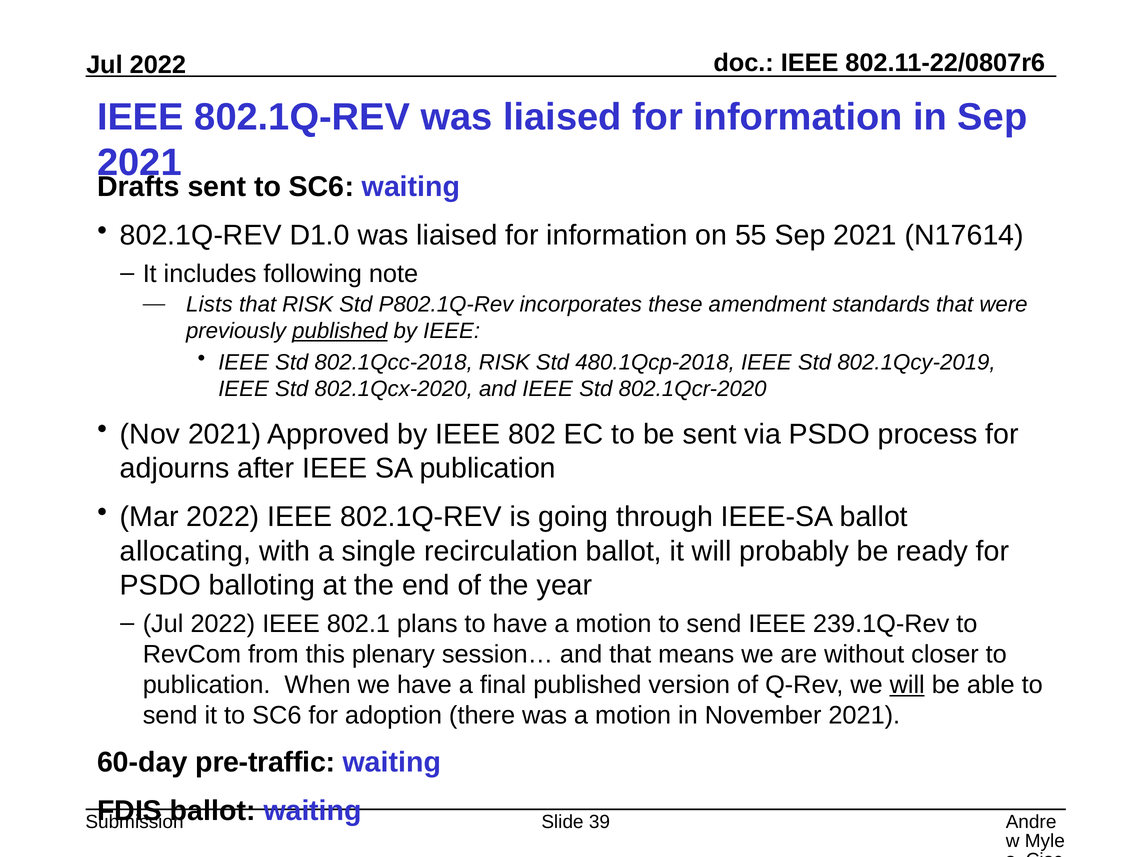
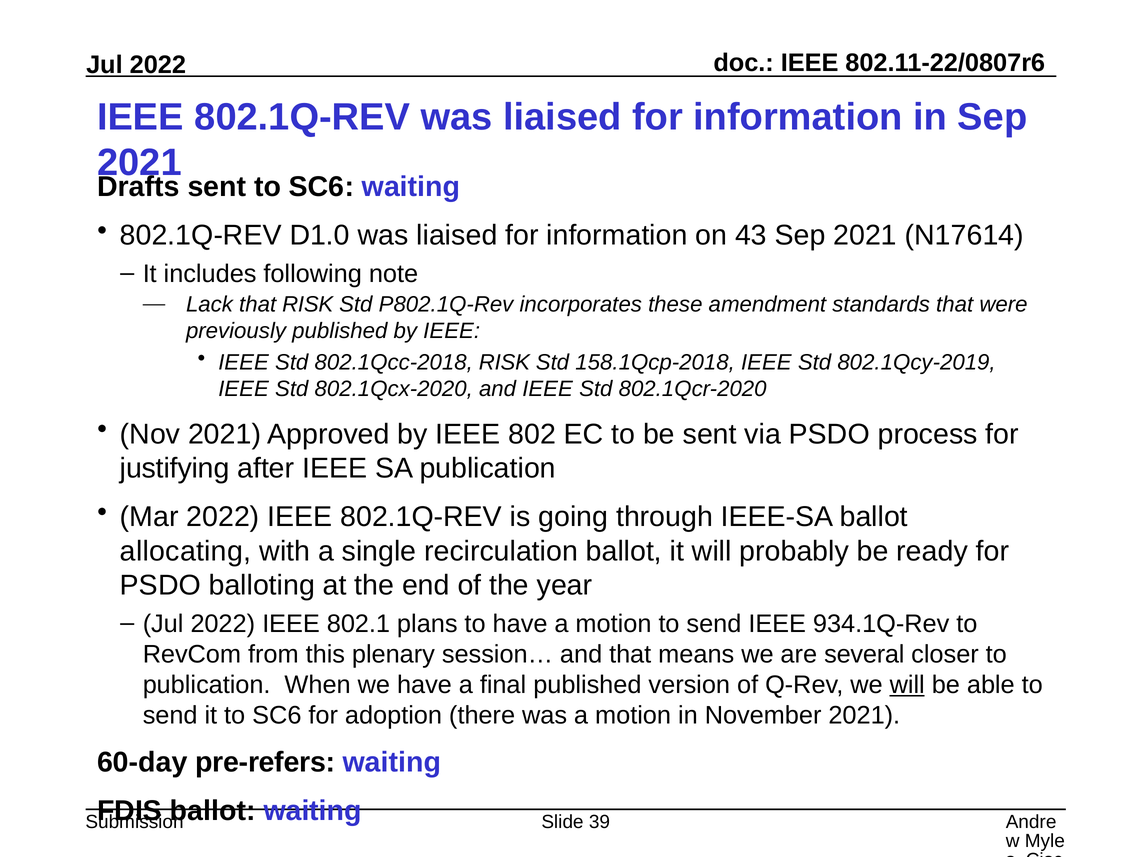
55: 55 -> 43
Lists: Lists -> Lack
published at (340, 331) underline: present -> none
480.1Qcp-2018: 480.1Qcp-2018 -> 158.1Qcp-2018
adjourns: adjourns -> justifying
239.1Q-Rev: 239.1Q-Rev -> 934.1Q-Rev
without: without -> several
pre-traffic: pre-traffic -> pre-refers
